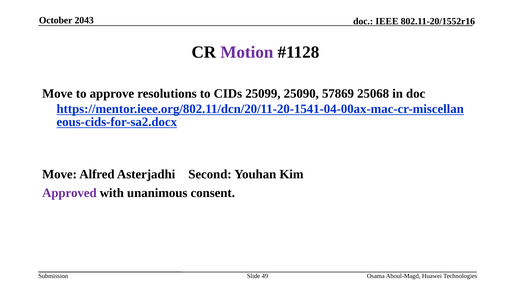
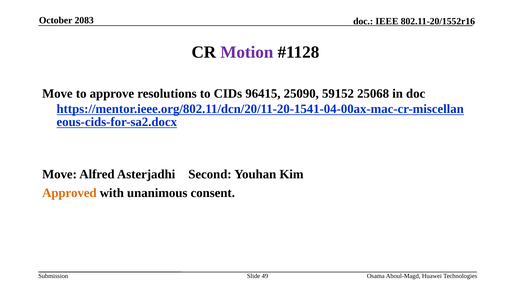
2043: 2043 -> 2083
25099: 25099 -> 96415
57869: 57869 -> 59152
Approved colour: purple -> orange
